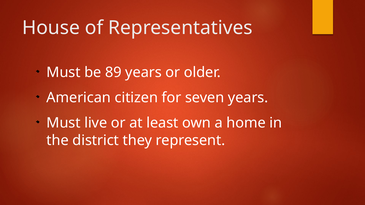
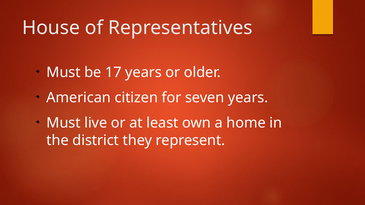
89: 89 -> 17
